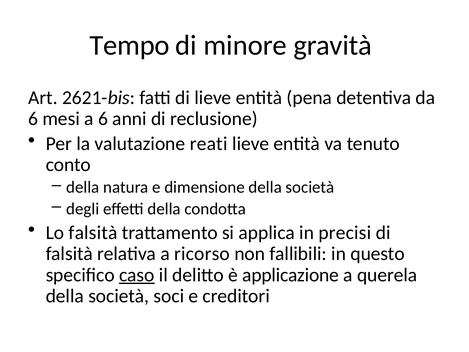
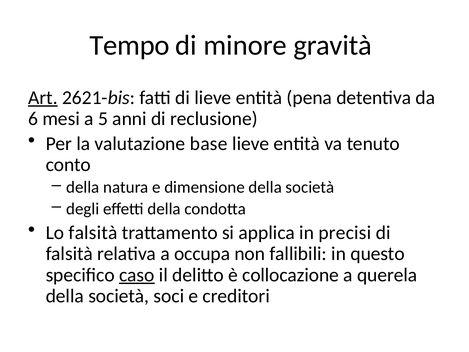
Art underline: none -> present
a 6: 6 -> 5
reati: reati -> base
ricorso: ricorso -> occupa
applicazione: applicazione -> collocazione
